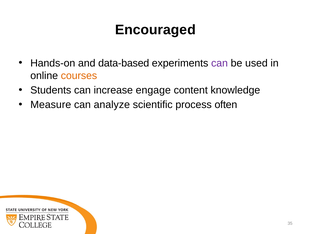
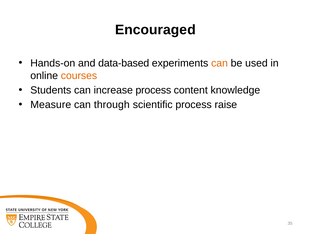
can at (220, 63) colour: purple -> orange
increase engage: engage -> process
analyze: analyze -> through
often: often -> raise
